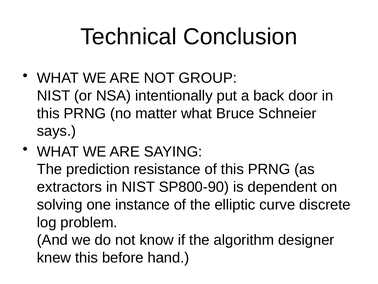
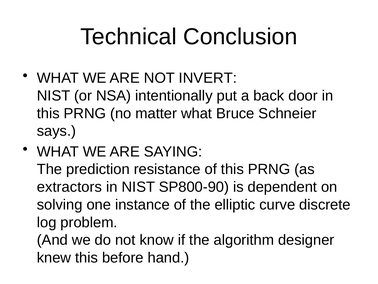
GROUP: GROUP -> INVERT
